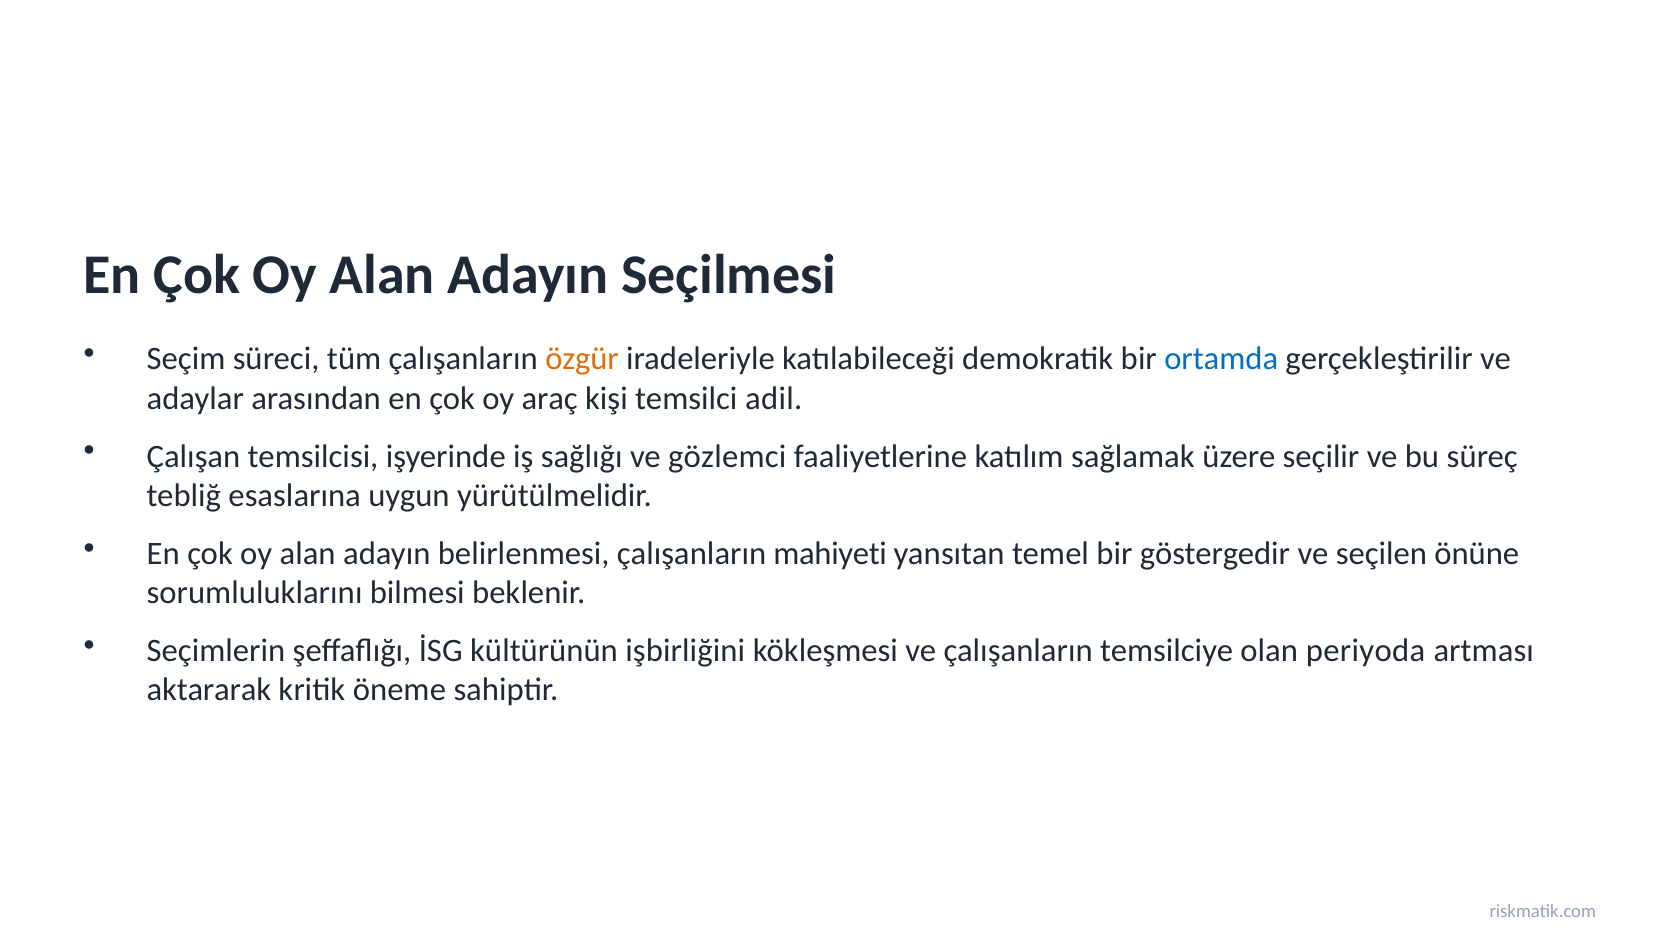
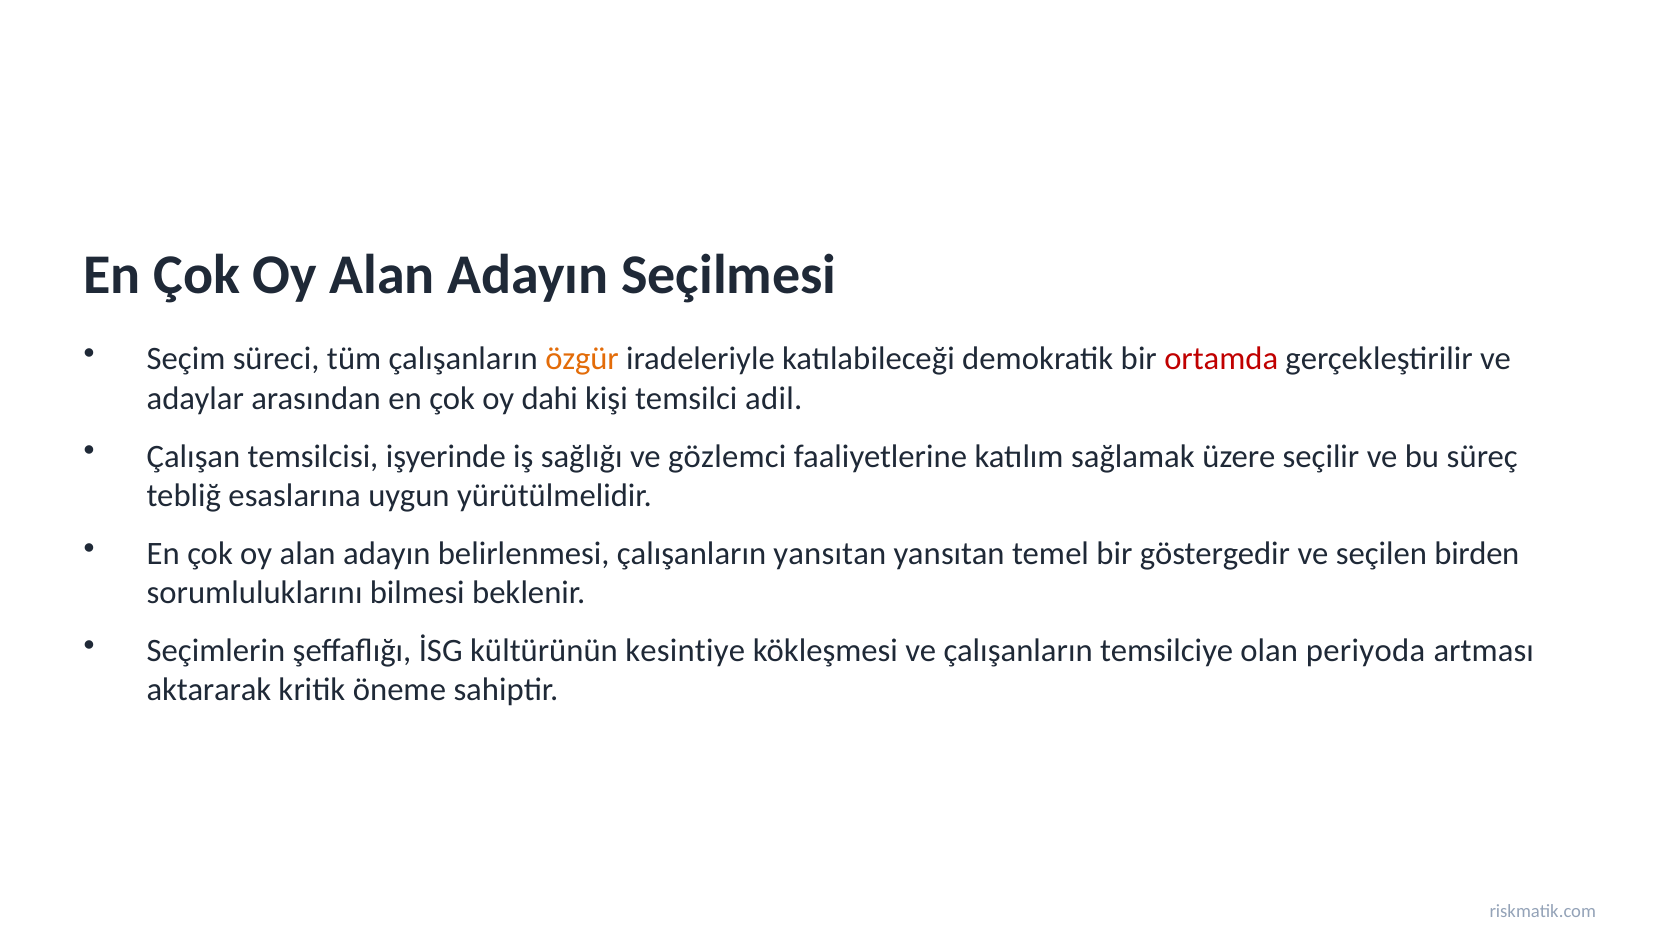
ortamda colour: blue -> red
araç: araç -> dahi
çalışanların mahiyeti: mahiyeti -> yansıtan
önüne: önüne -> birden
işbirliğini: işbirliğini -> kesintiye
